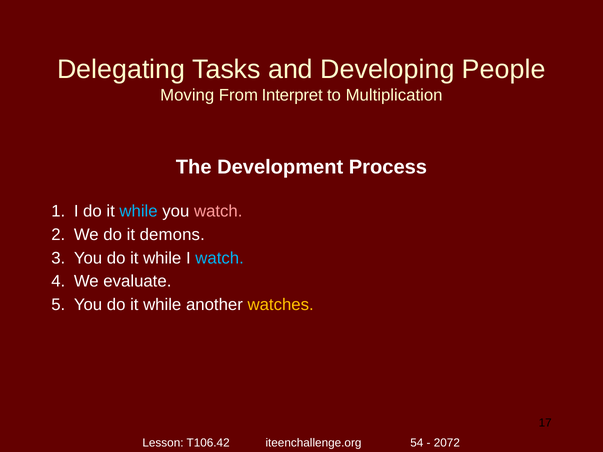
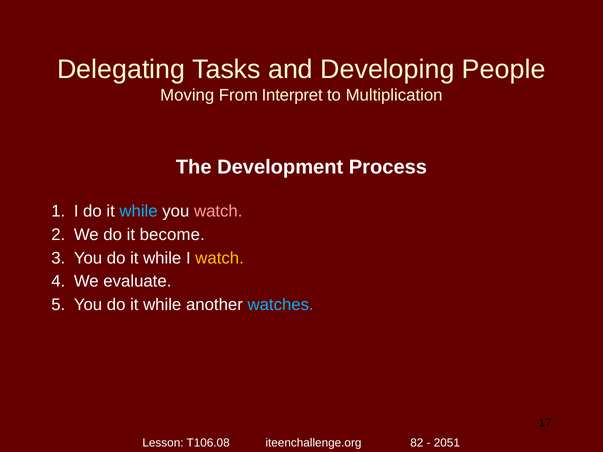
demons: demons -> become
watch at (220, 258) colour: light blue -> yellow
watches colour: yellow -> light blue
T106.42: T106.42 -> T106.08
54: 54 -> 82
2072: 2072 -> 2051
